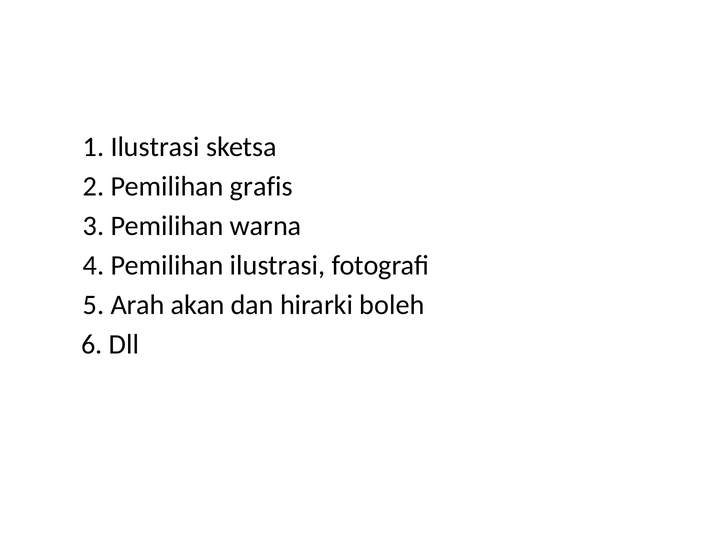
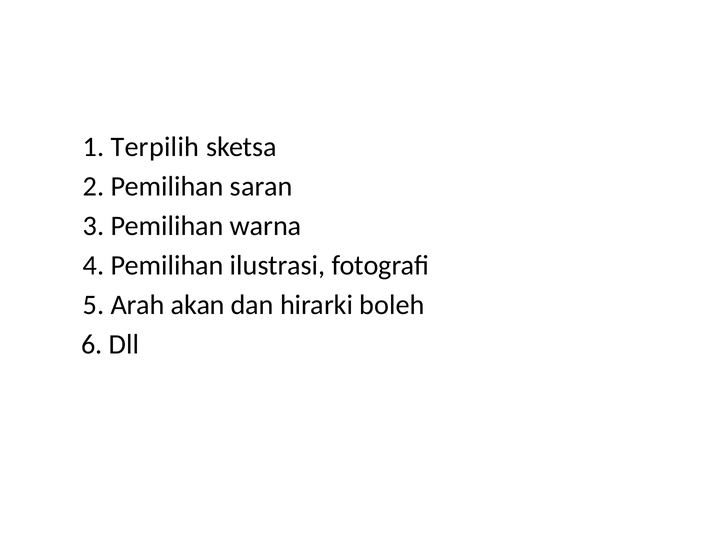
1 Ilustrasi: Ilustrasi -> Terpilih
grafis: grafis -> saran
